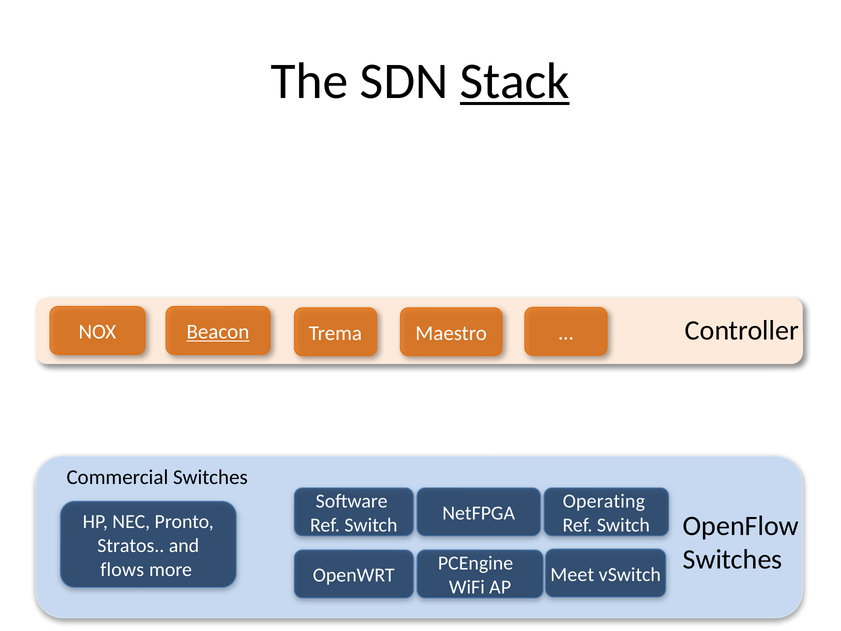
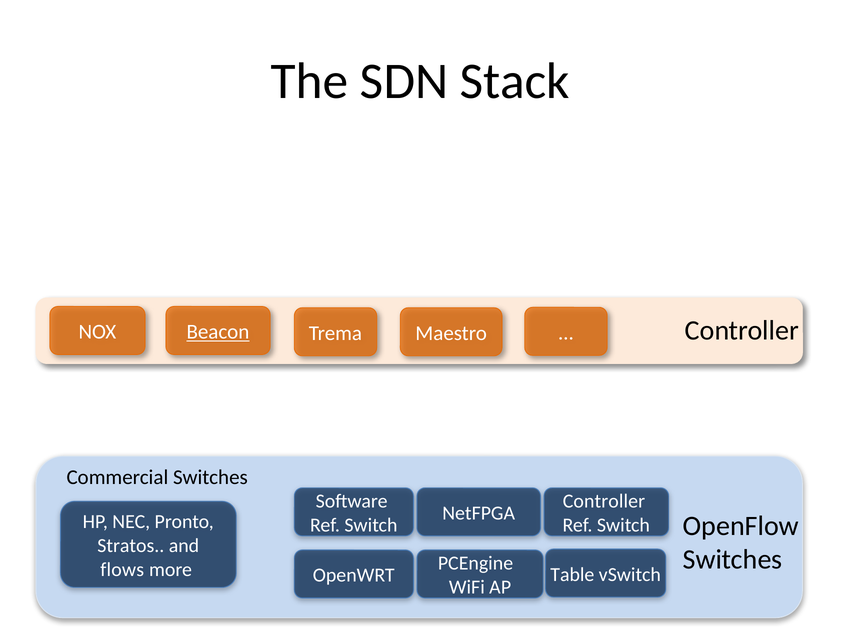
Stack underline: present -> none
Operating at (604, 501): Operating -> Controller
Meet: Meet -> Table
